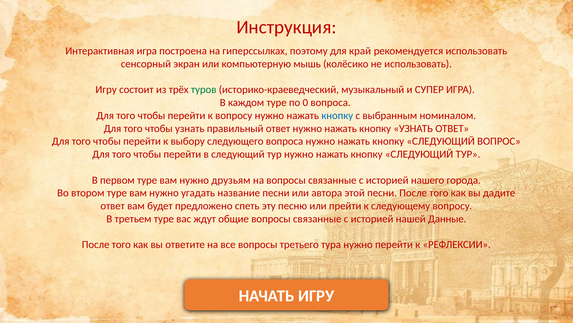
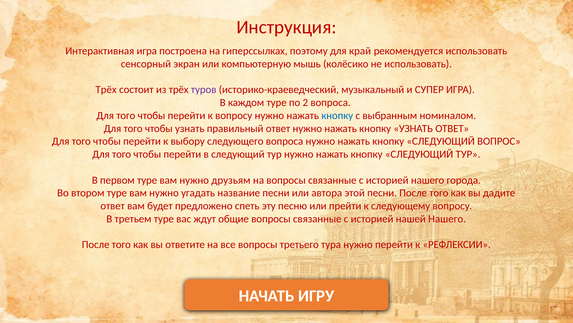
Игру at (106, 90): Игру -> Трёх
туров colour: green -> purple
0: 0 -> 2
нашей Данные: Данные -> Нашего
